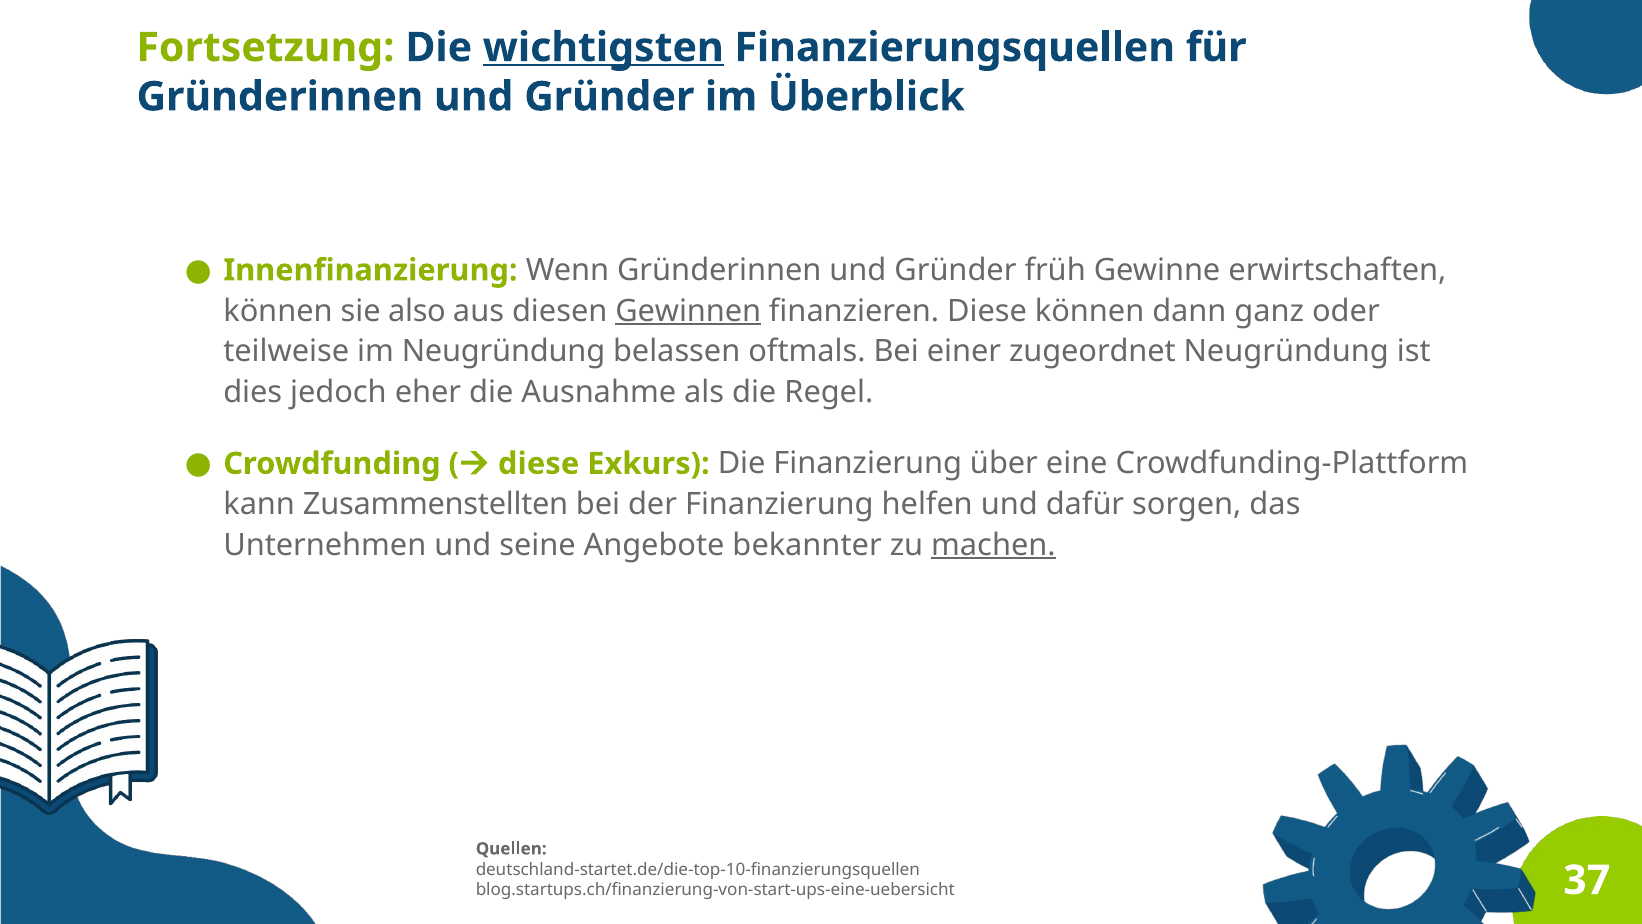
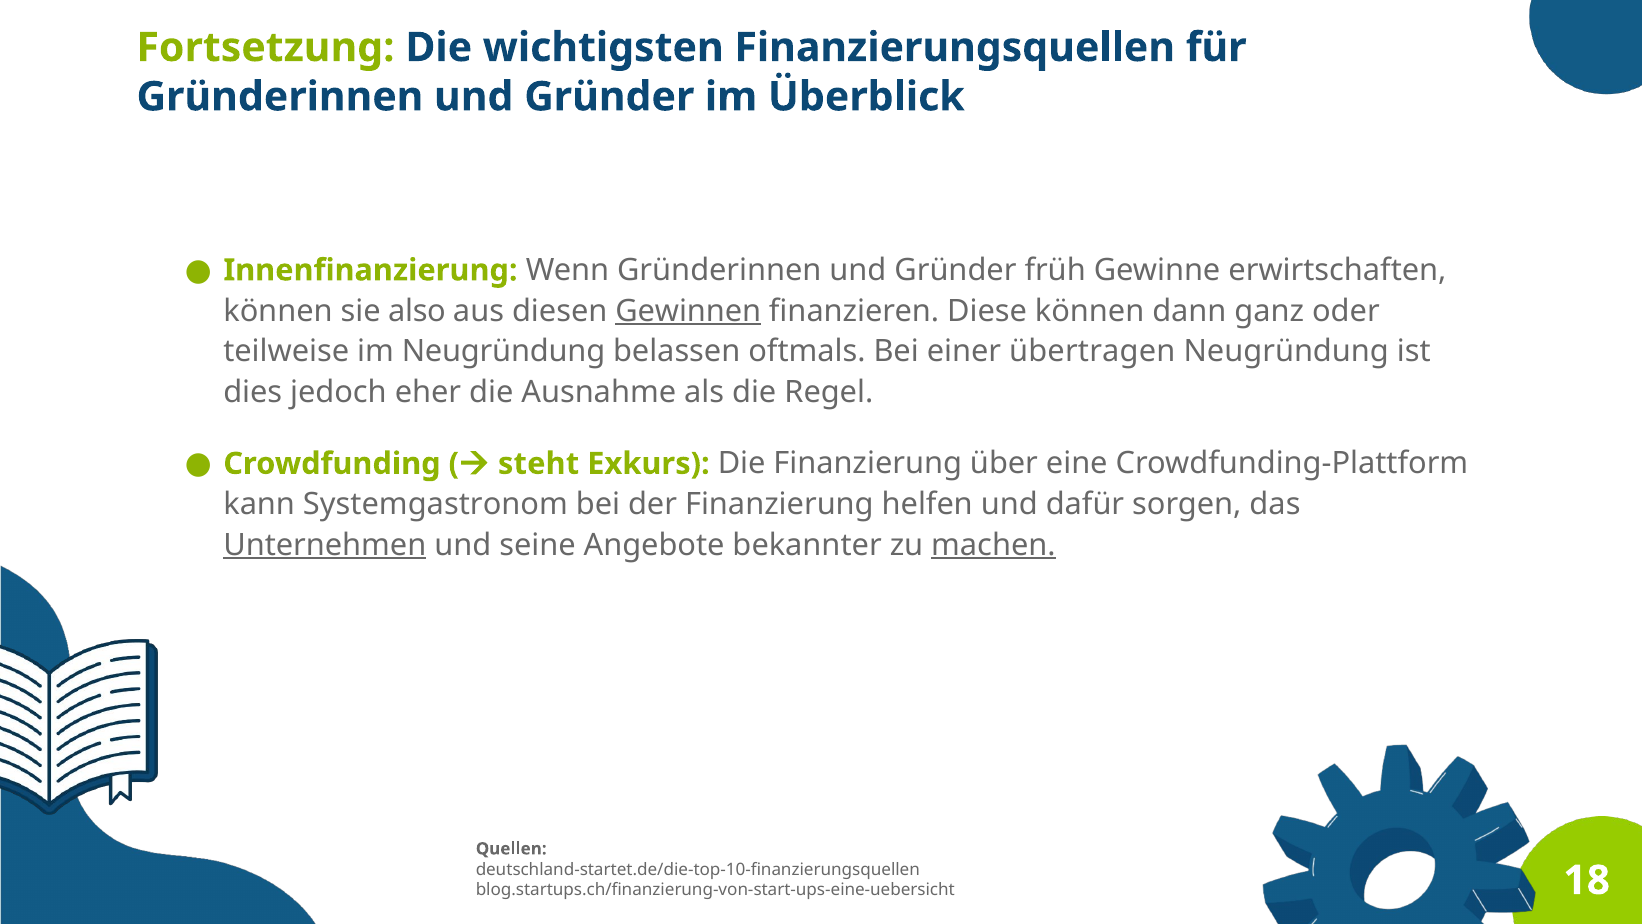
wichtigsten underline: present -> none
zugeordnet: zugeordnet -> übertragen
diese at (539, 463): diese -> steht
Zusammenstellten: Zusammenstellten -> Systemgastronom
Unternehmen underline: none -> present
37: 37 -> 18
